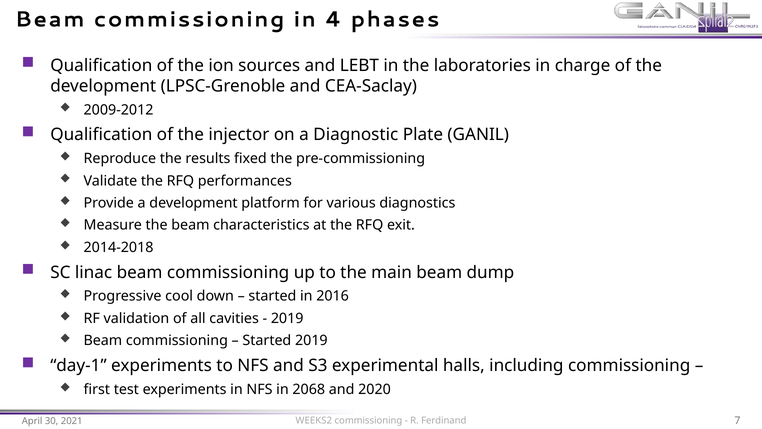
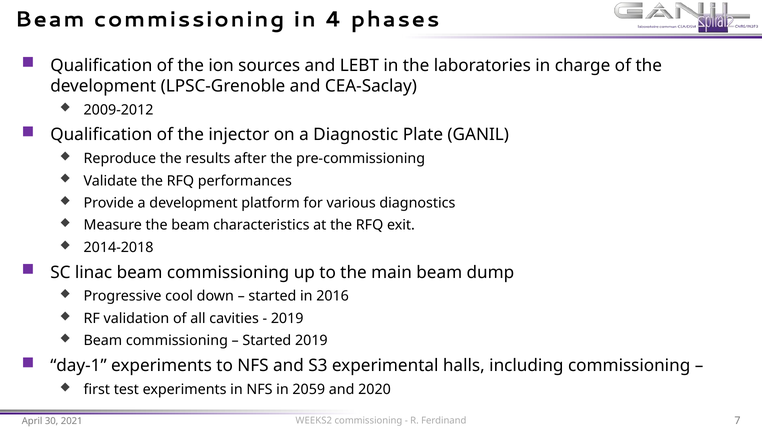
fixed: fixed -> after
2068: 2068 -> 2059
